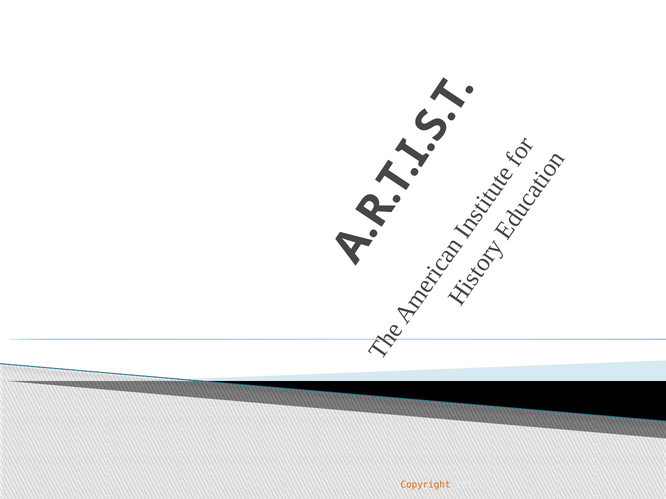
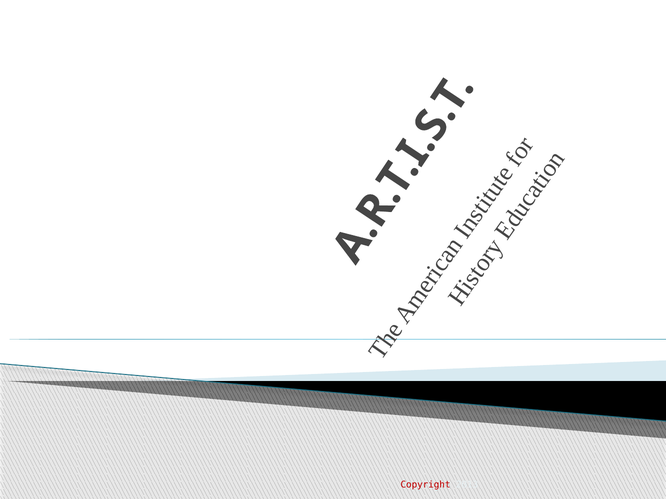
Copyright colour: orange -> red
